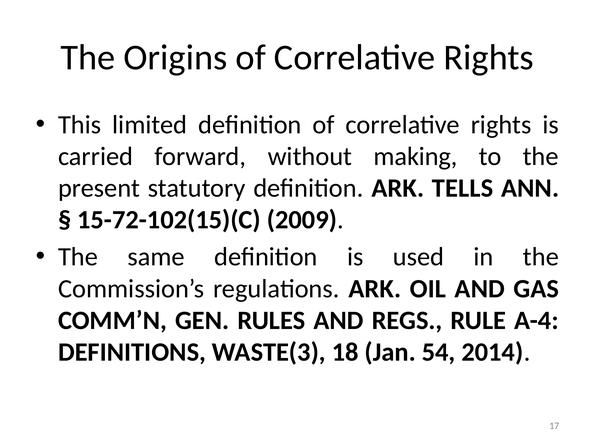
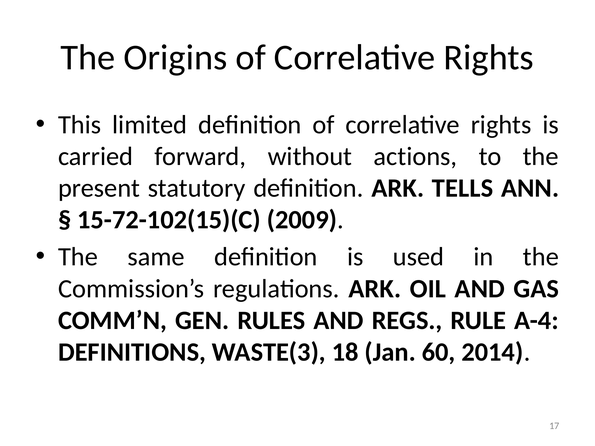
making: making -> actions
54: 54 -> 60
